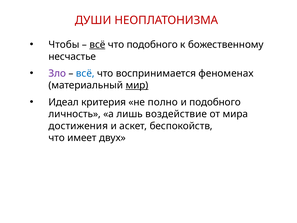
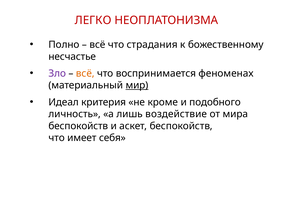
ДУШИ: ДУШИ -> ЛЕГКО
Чтобы: Чтобы -> Полно
всё at (97, 45) underline: present -> none
что подобного: подобного -> страдания
всё at (85, 73) colour: blue -> orange
полно: полно -> кроме
достижения at (78, 126): достижения -> беспокойств
двух: двух -> себя
